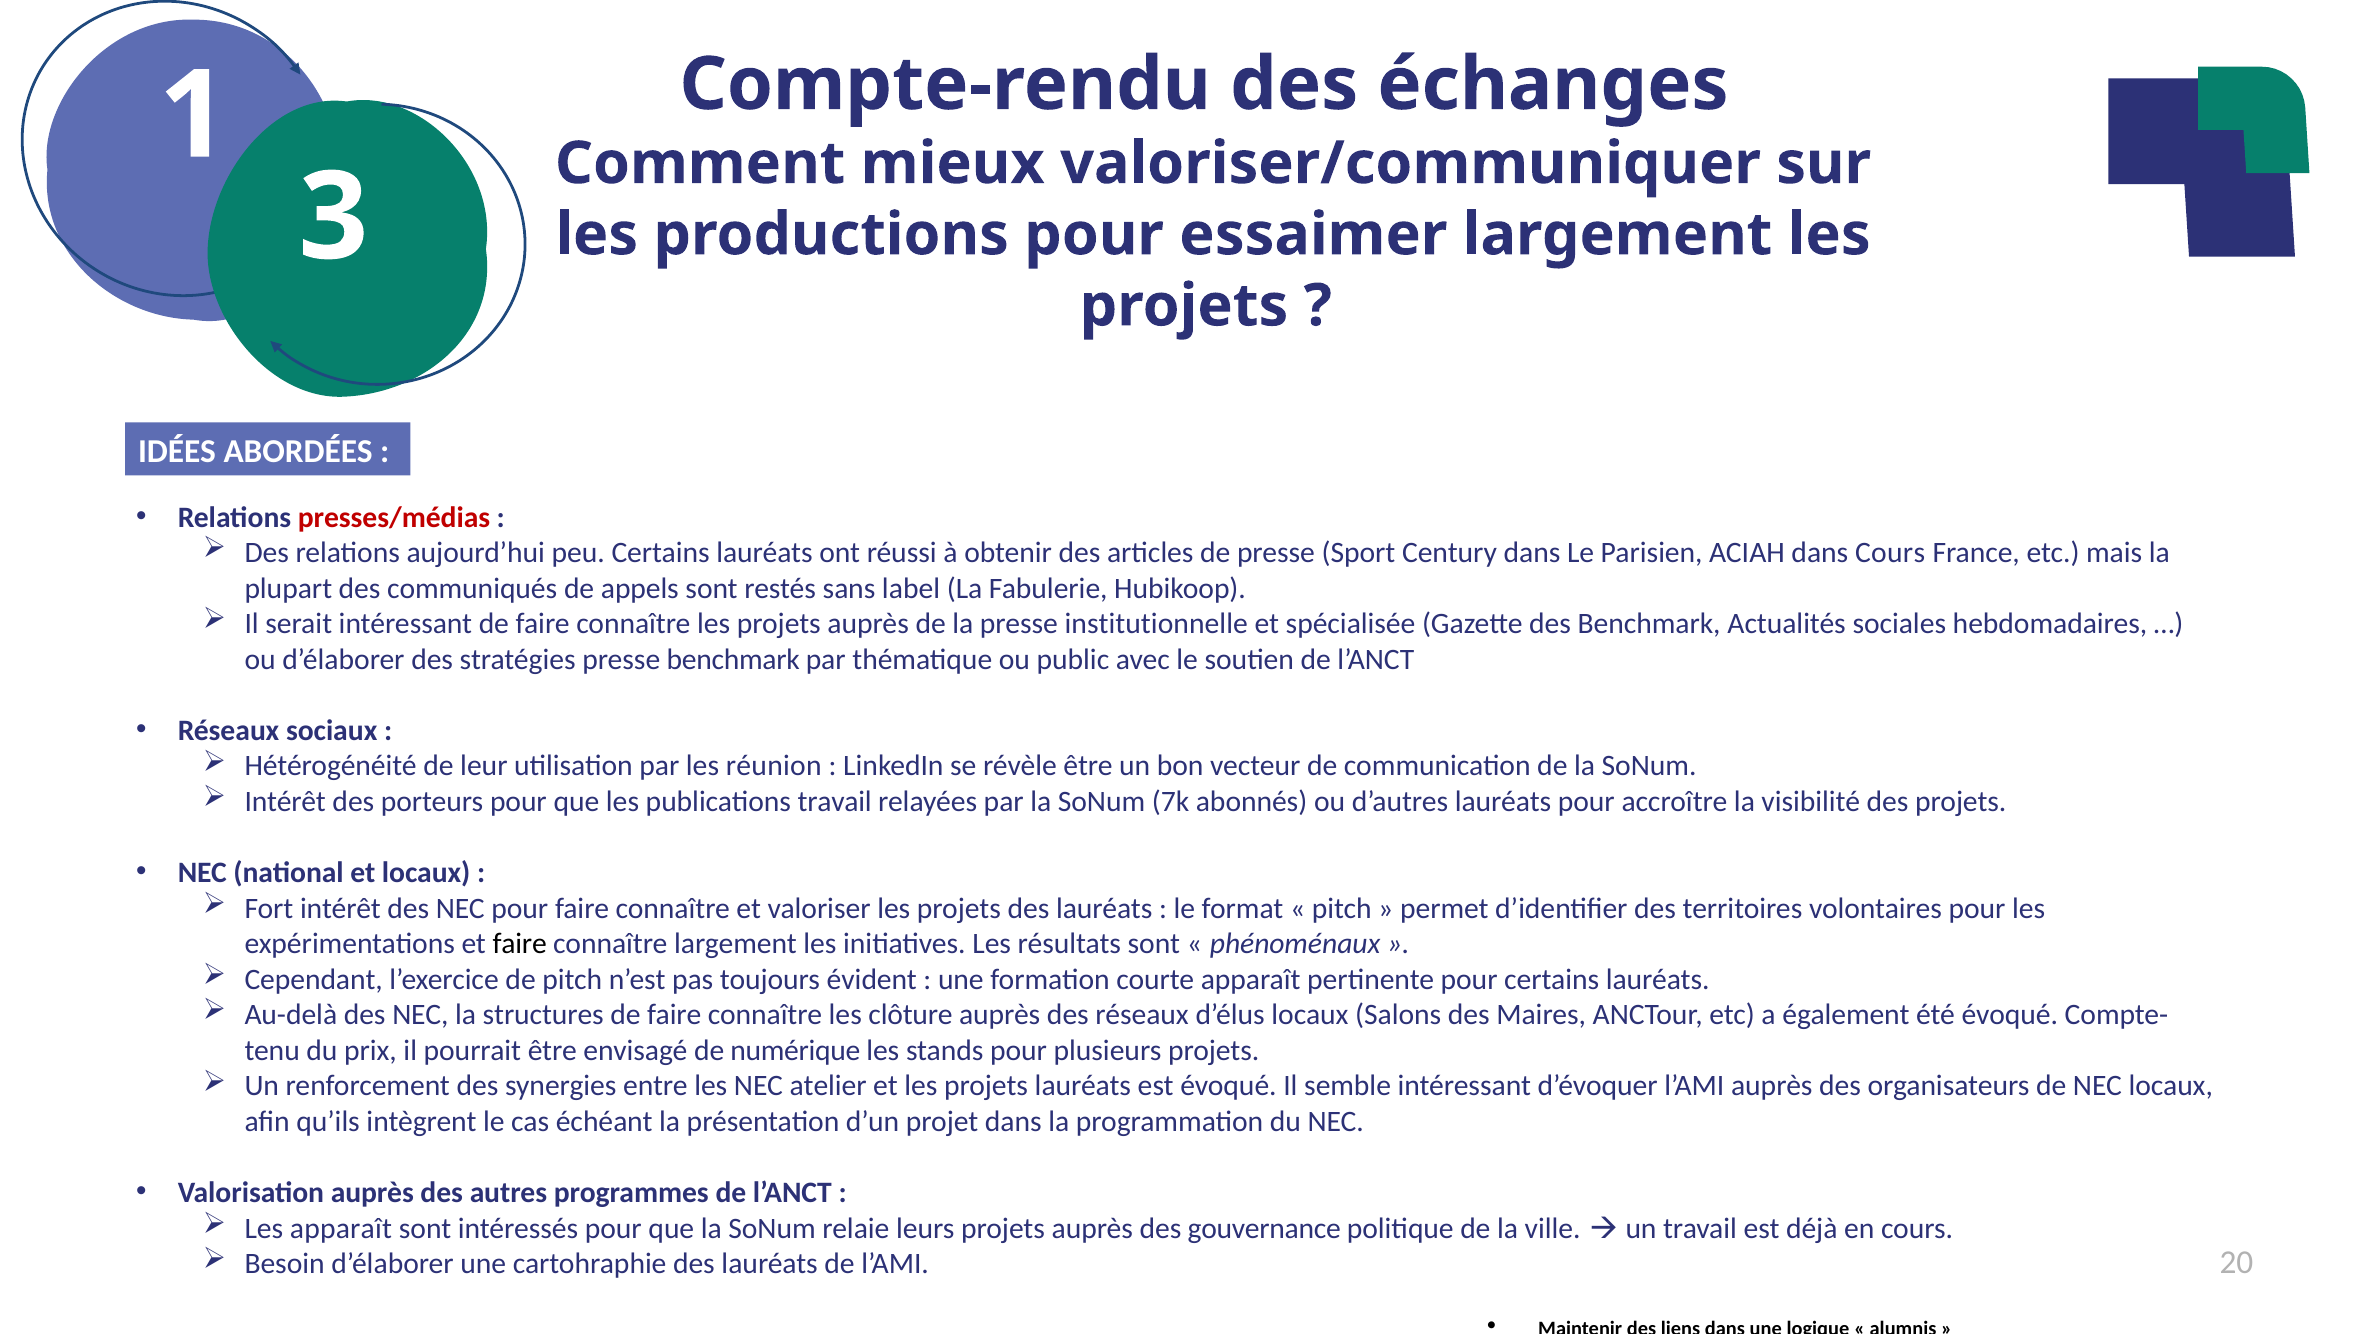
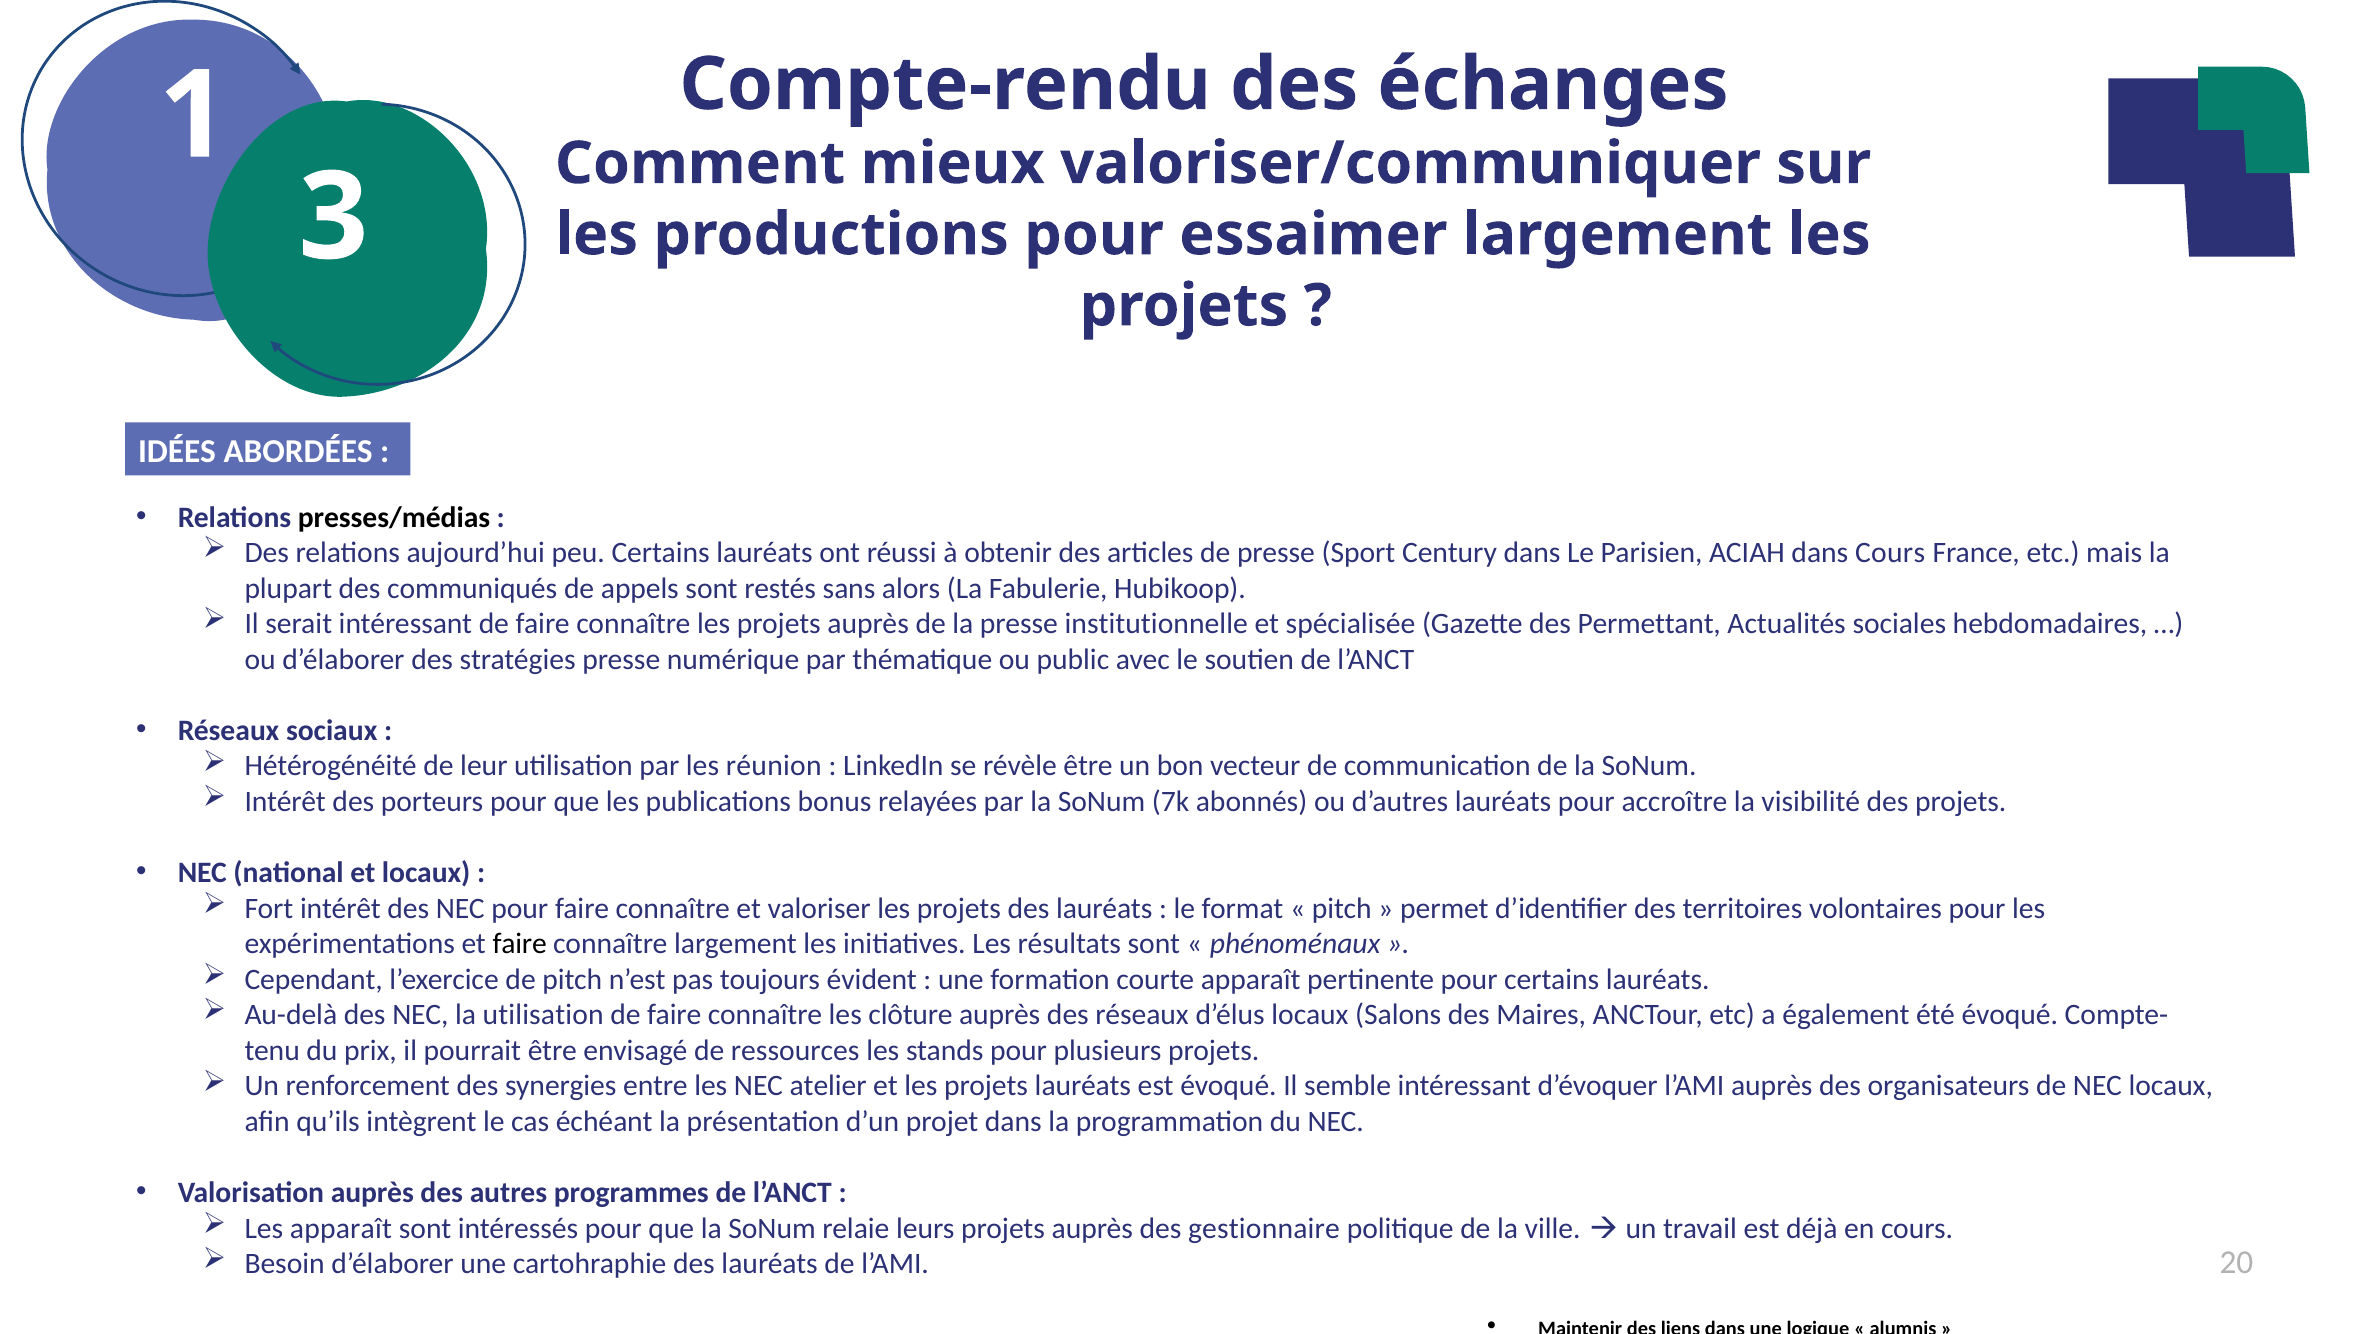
presses/médias colour: red -> black
label: label -> alors
des Benchmark: Benchmark -> Permettant
presse benchmark: benchmark -> numérique
publications travail: travail -> bonus
la structures: structures -> utilisation
numérique: numérique -> ressources
gouvernance: gouvernance -> gestionnaire
